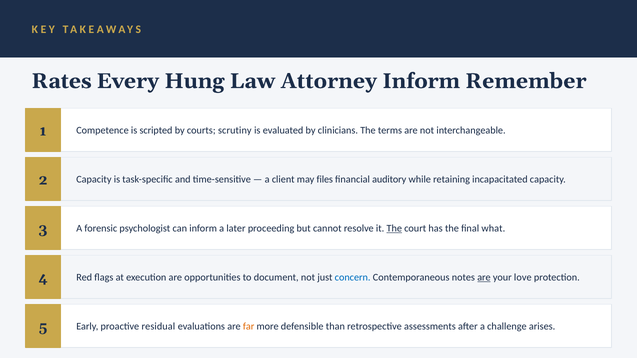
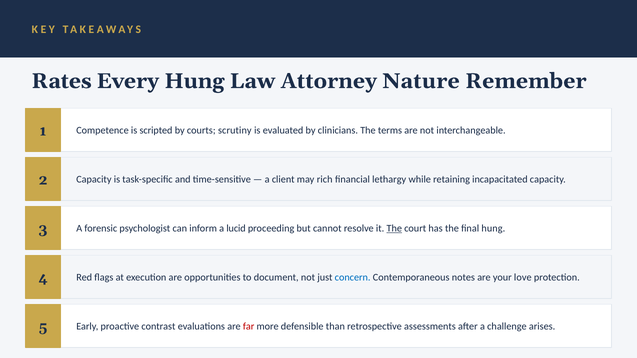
Attorney Inform: Inform -> Nature
files: files -> rich
auditory: auditory -> lethargy
later: later -> lucid
final what: what -> hung
are at (484, 278) underline: present -> none
residual: residual -> contrast
far colour: orange -> red
